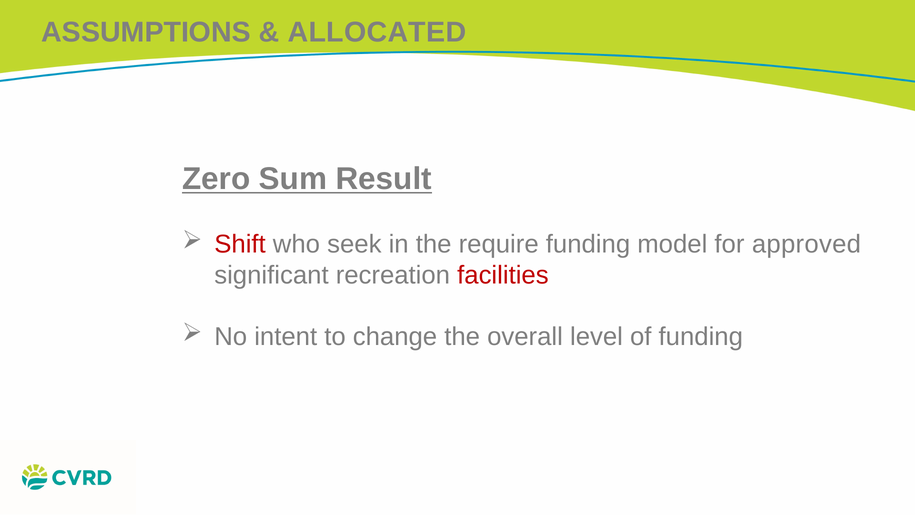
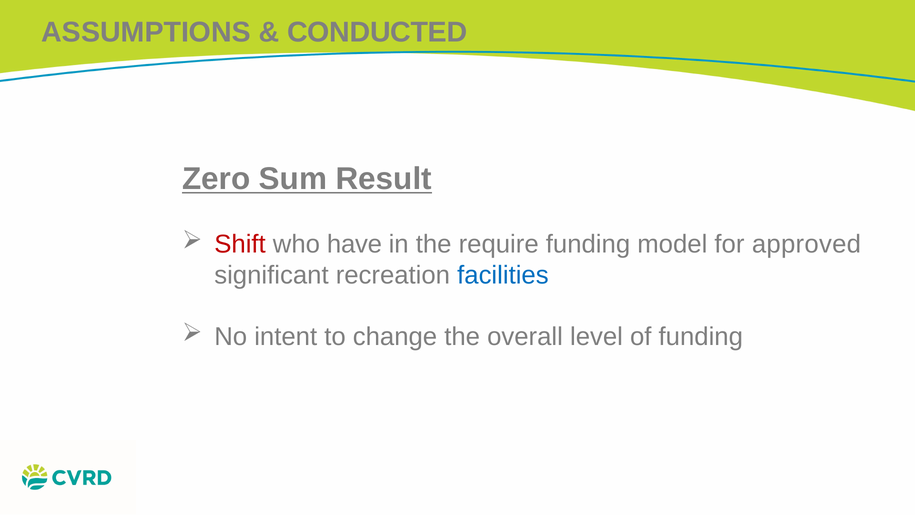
ALLOCATED: ALLOCATED -> CONDUCTED
seek: seek -> have
facilities colour: red -> blue
